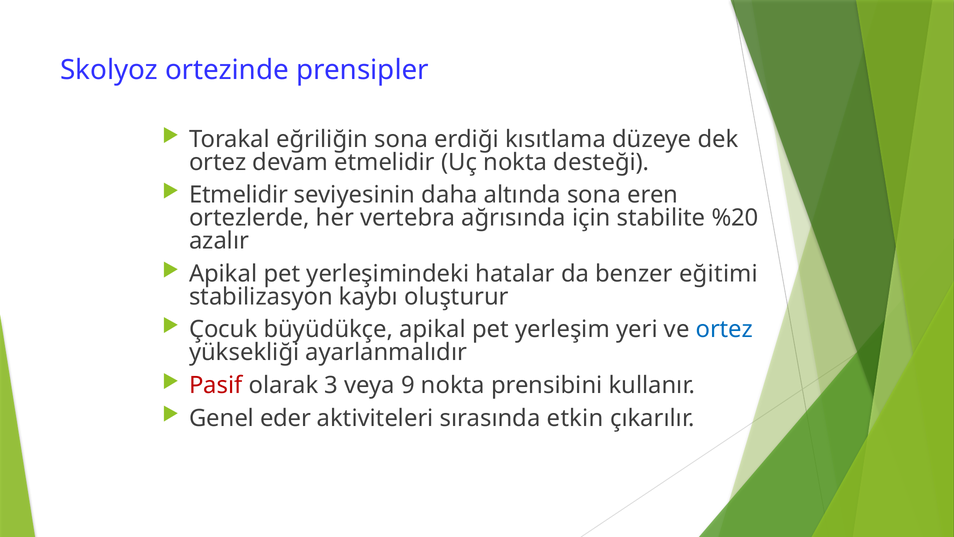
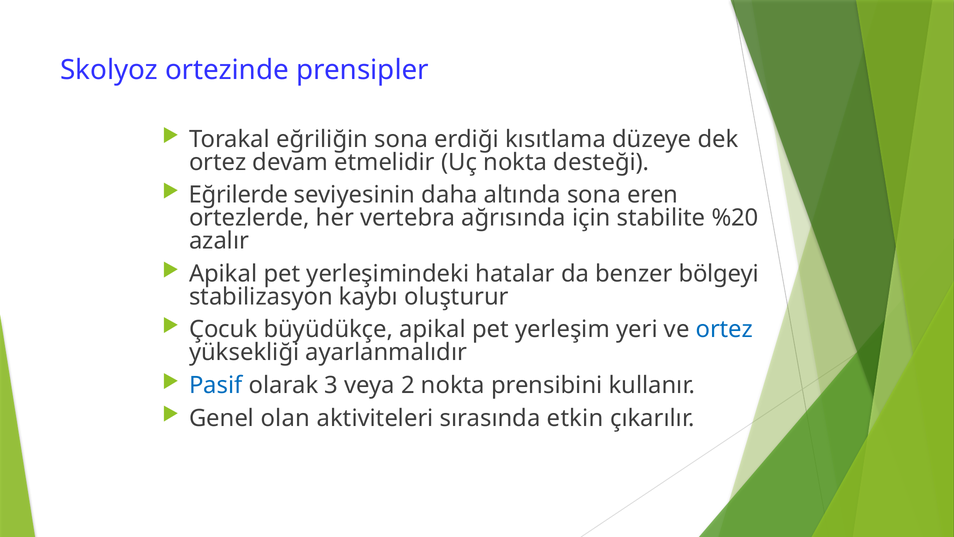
Etmelidir at (238, 195): Etmelidir -> Eğrilerde
eğitimi: eğitimi -> bölgeyi
Pasif colour: red -> blue
9: 9 -> 2
eder: eder -> olan
